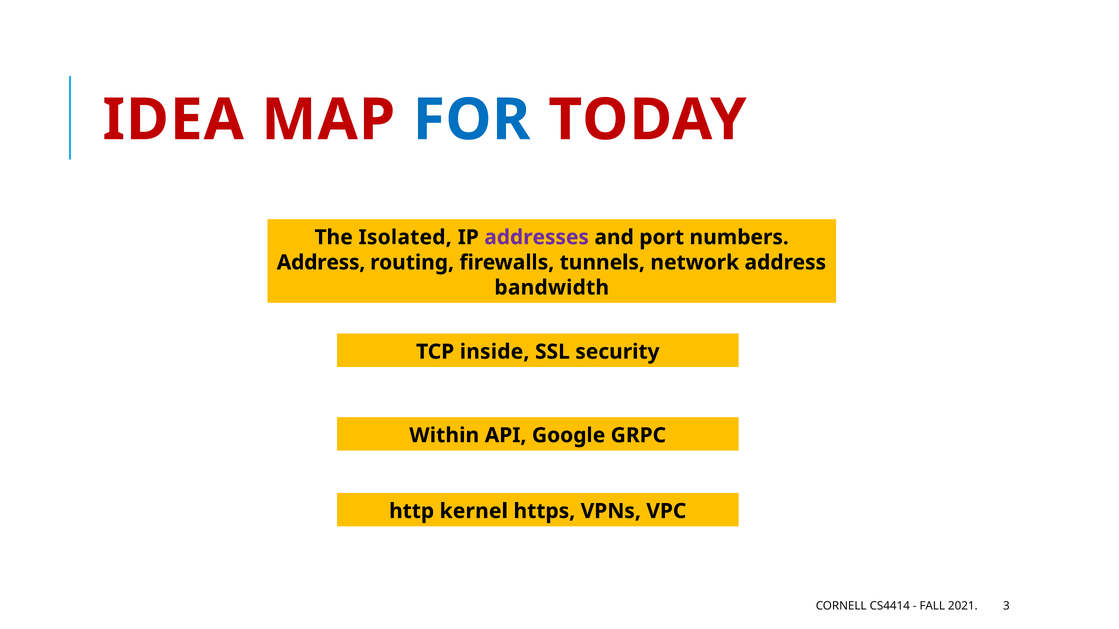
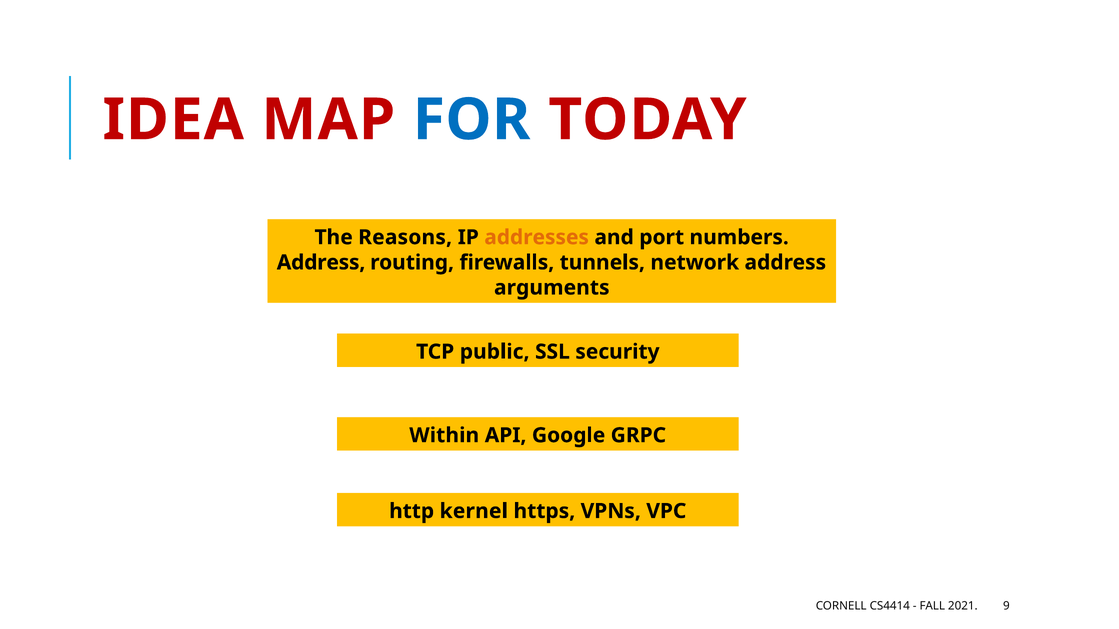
Isolated: Isolated -> Reasons
addresses colour: purple -> orange
bandwidth: bandwidth -> arguments
inside: inside -> public
3: 3 -> 9
